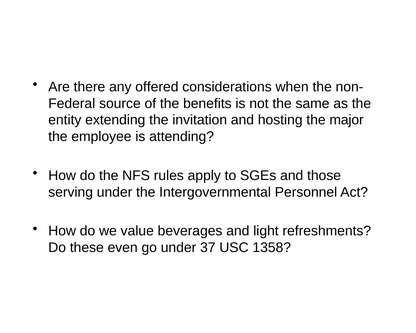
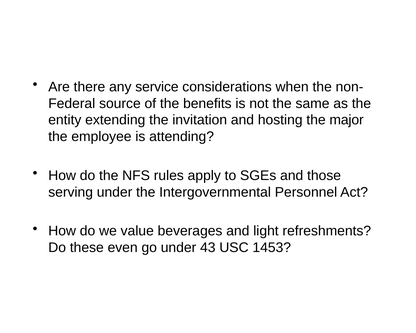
offered: offered -> service
37: 37 -> 43
1358: 1358 -> 1453
